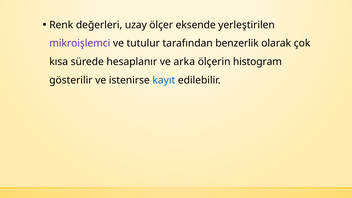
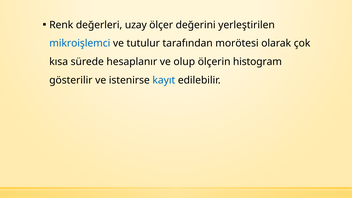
eksende: eksende -> değerini
mikroişlemci colour: purple -> blue
benzerlik: benzerlik -> morötesi
arka: arka -> olup
